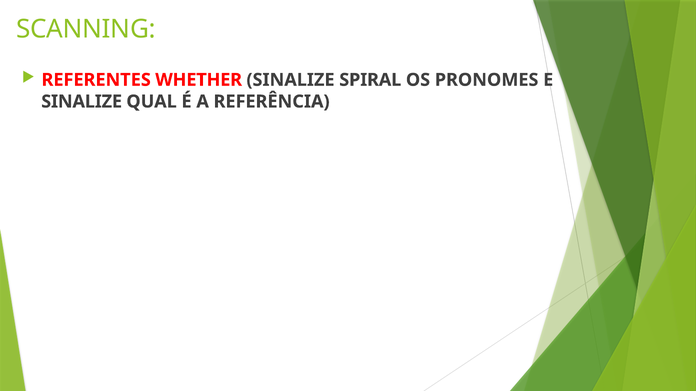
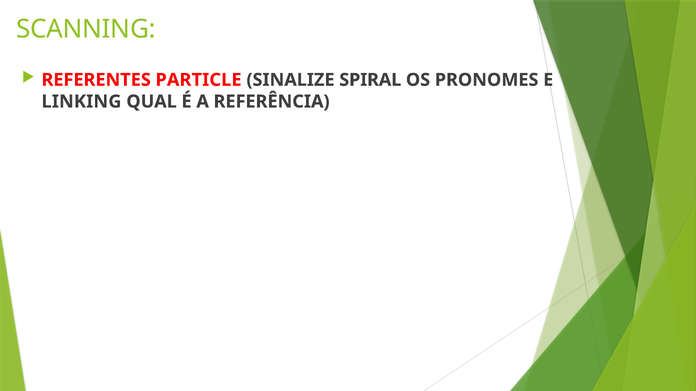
WHETHER: WHETHER -> PARTICLE
SINALIZE at (82, 102): SINALIZE -> LINKING
